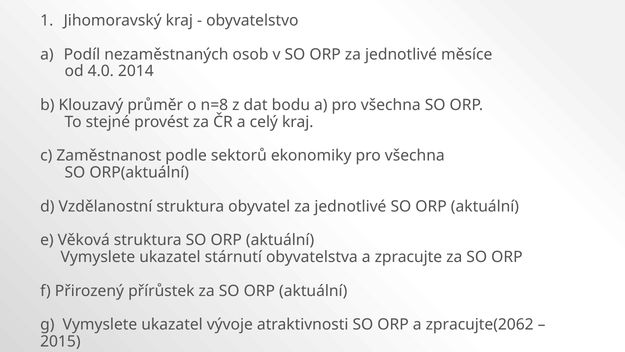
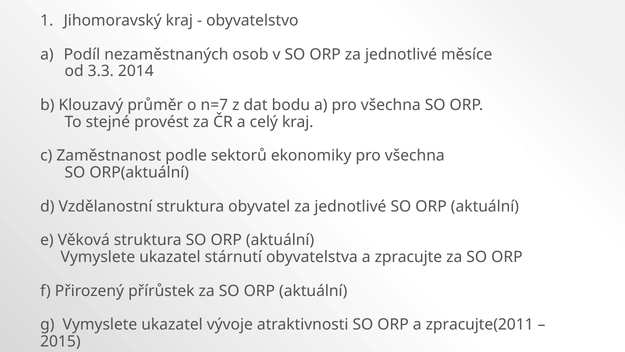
4.0: 4.0 -> 3.3
n=8: n=8 -> n=7
zpracujte(2062: zpracujte(2062 -> zpracujte(2011
